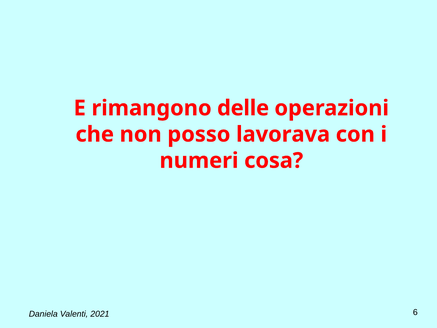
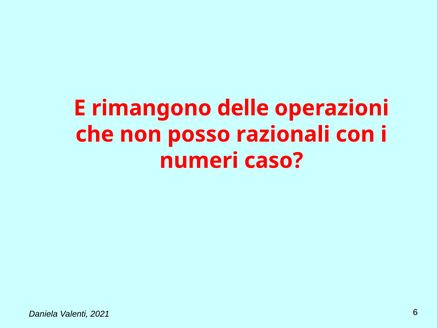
lavorava: lavorava -> razionali
cosa: cosa -> caso
